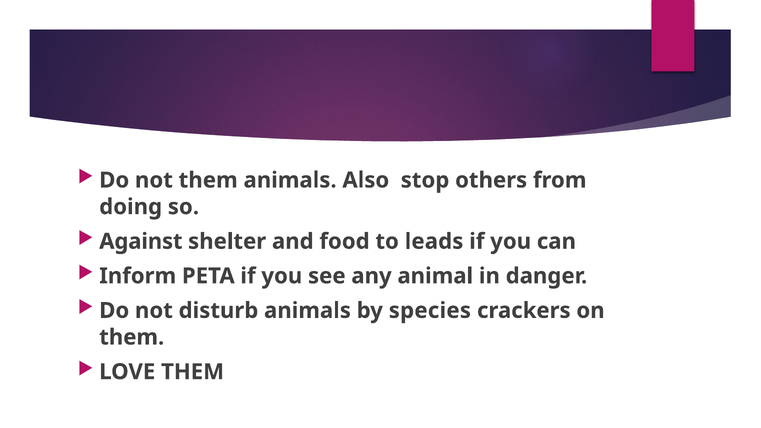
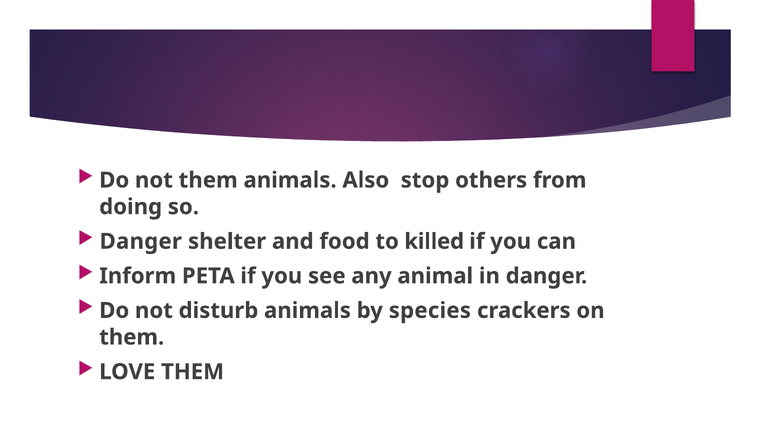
Against at (141, 241): Against -> Danger
leads: leads -> killed
